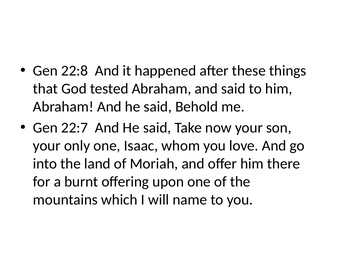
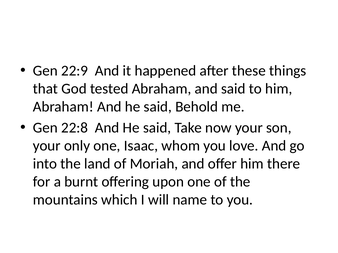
22:8: 22:8 -> 22:9
22:7: 22:7 -> 22:8
